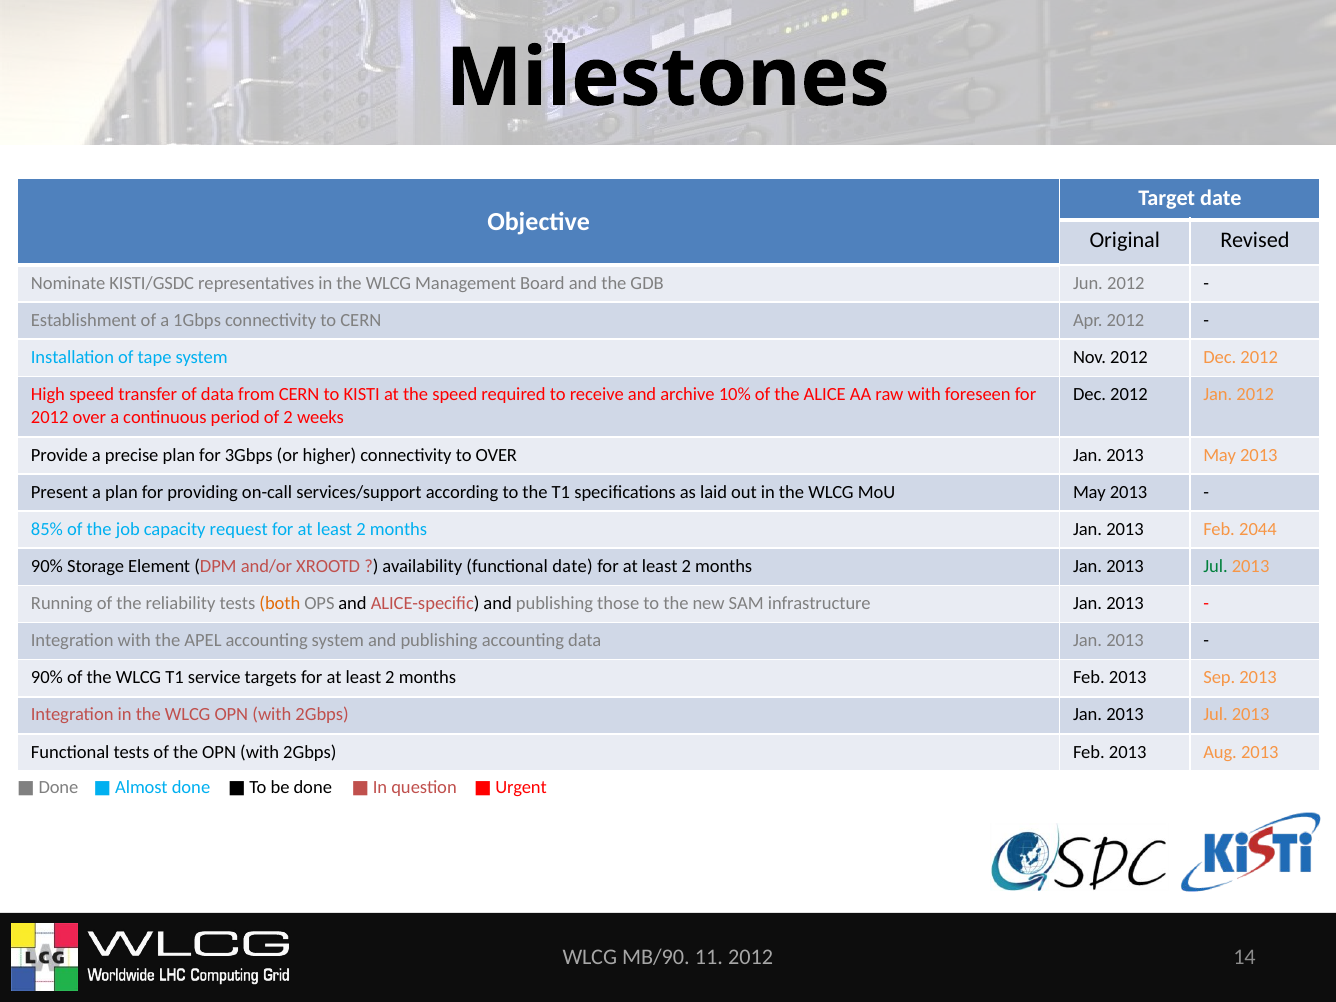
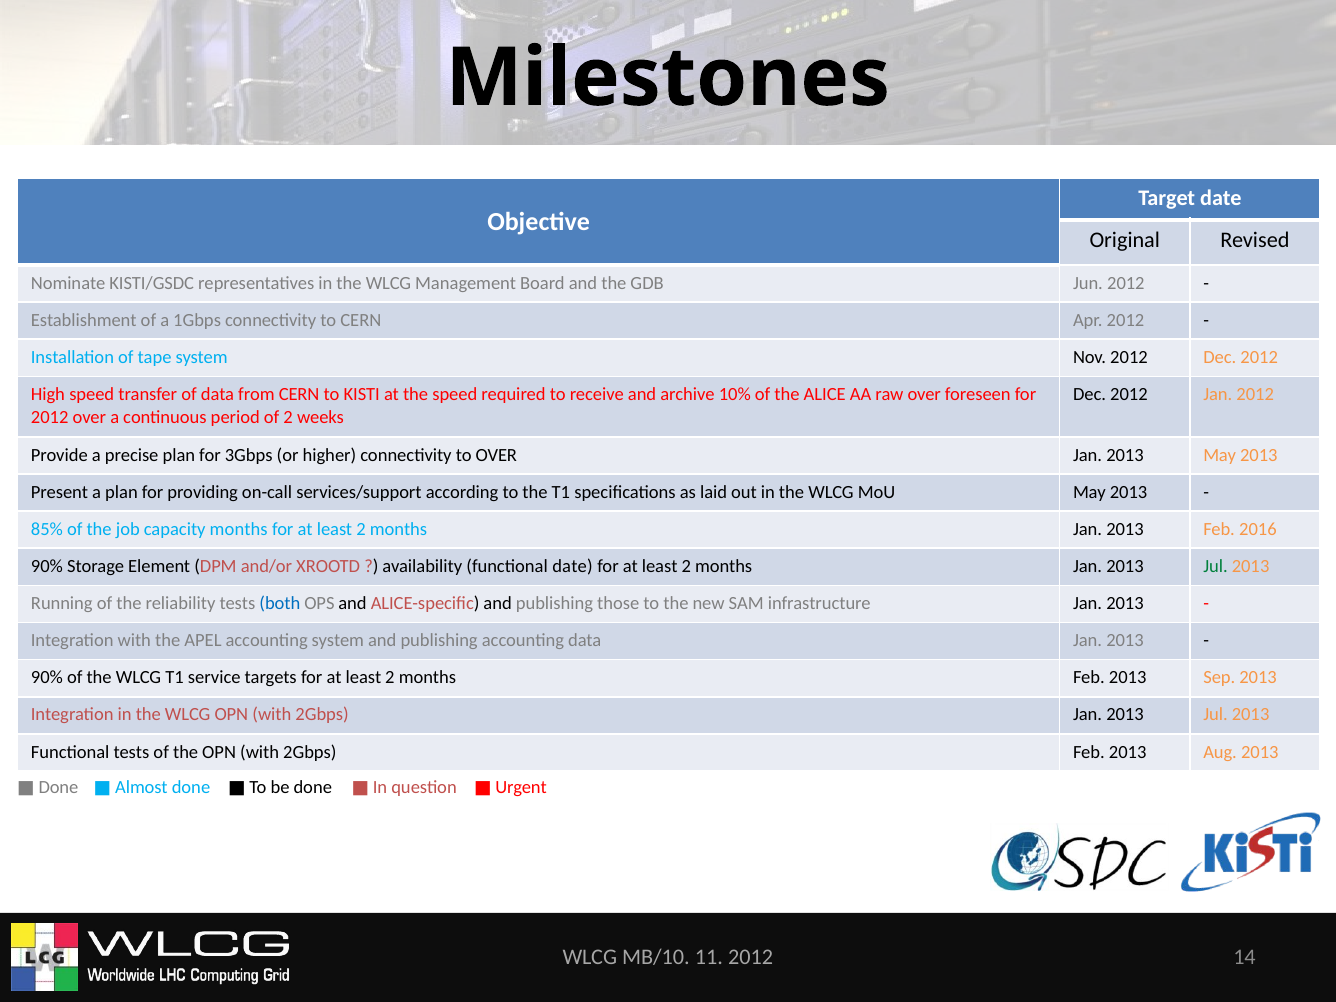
raw with: with -> over
capacity request: request -> months
2044: 2044 -> 2016
both colour: orange -> blue
MB/90: MB/90 -> MB/10
